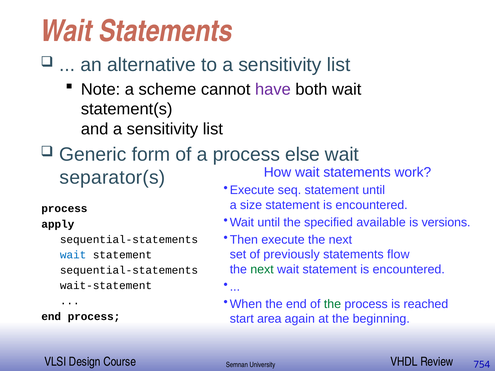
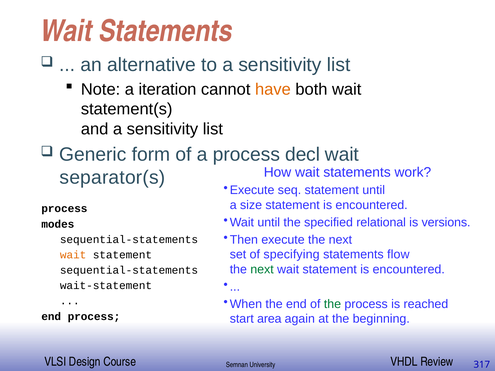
scheme: scheme -> iteration
have colour: purple -> orange
else: else -> decl
available: available -> relational
apply: apply -> modes
previously: previously -> specifying
wait at (73, 255) colour: blue -> orange
754: 754 -> 317
